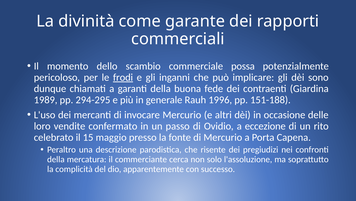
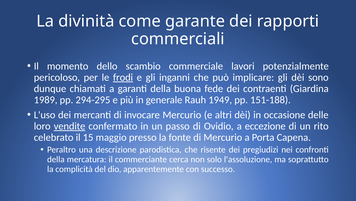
possa: possa -> lavori
1996: 1996 -> 1949
vendite underline: none -> present
